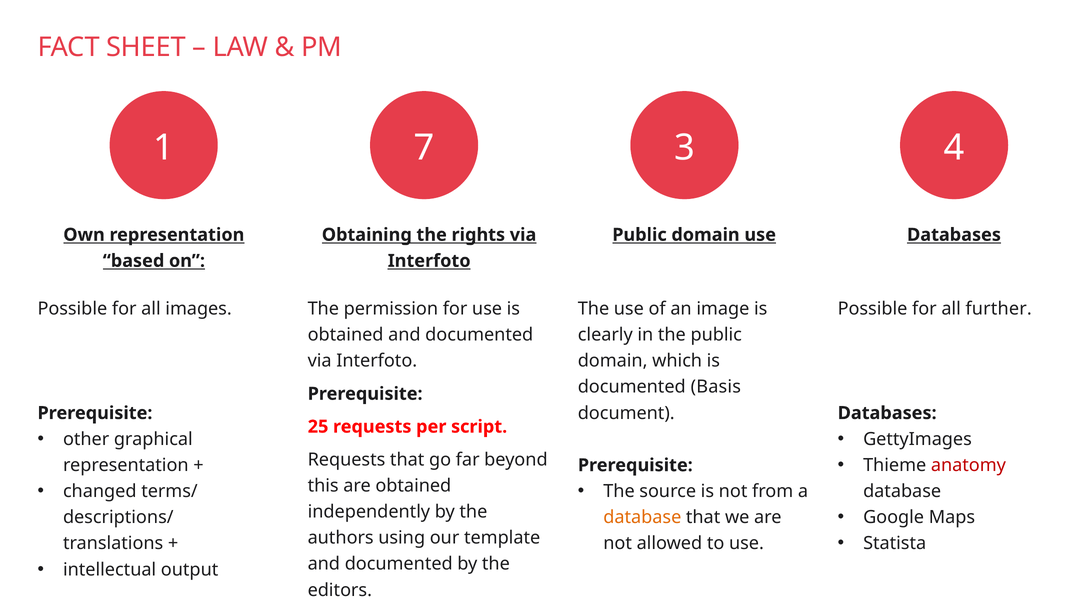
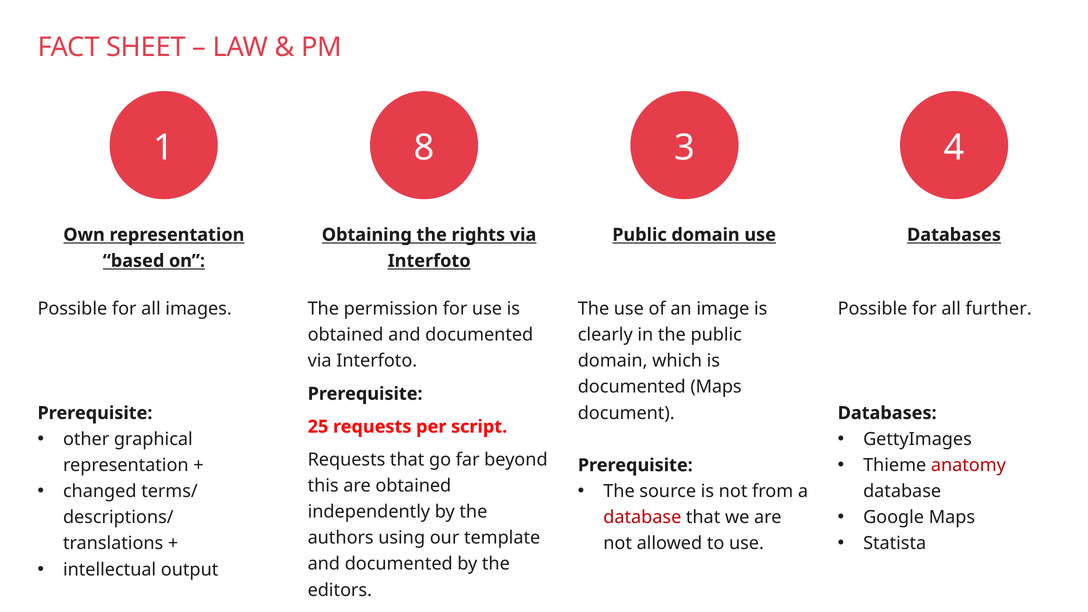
7: 7 -> 8
documented Basis: Basis -> Maps
database at (642, 517) colour: orange -> red
